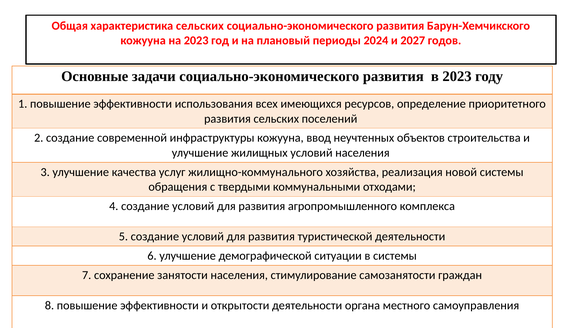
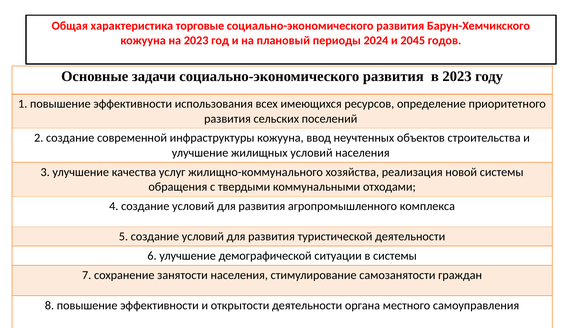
характеристика сельских: сельских -> торговые
2027: 2027 -> 2045
